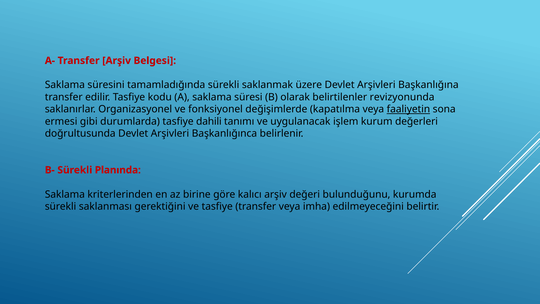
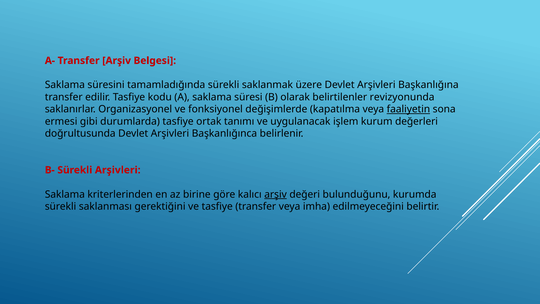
dahili: dahili -> ortak
Sürekli Planında: Planında -> Arşivleri
arşiv at (276, 194) underline: none -> present
